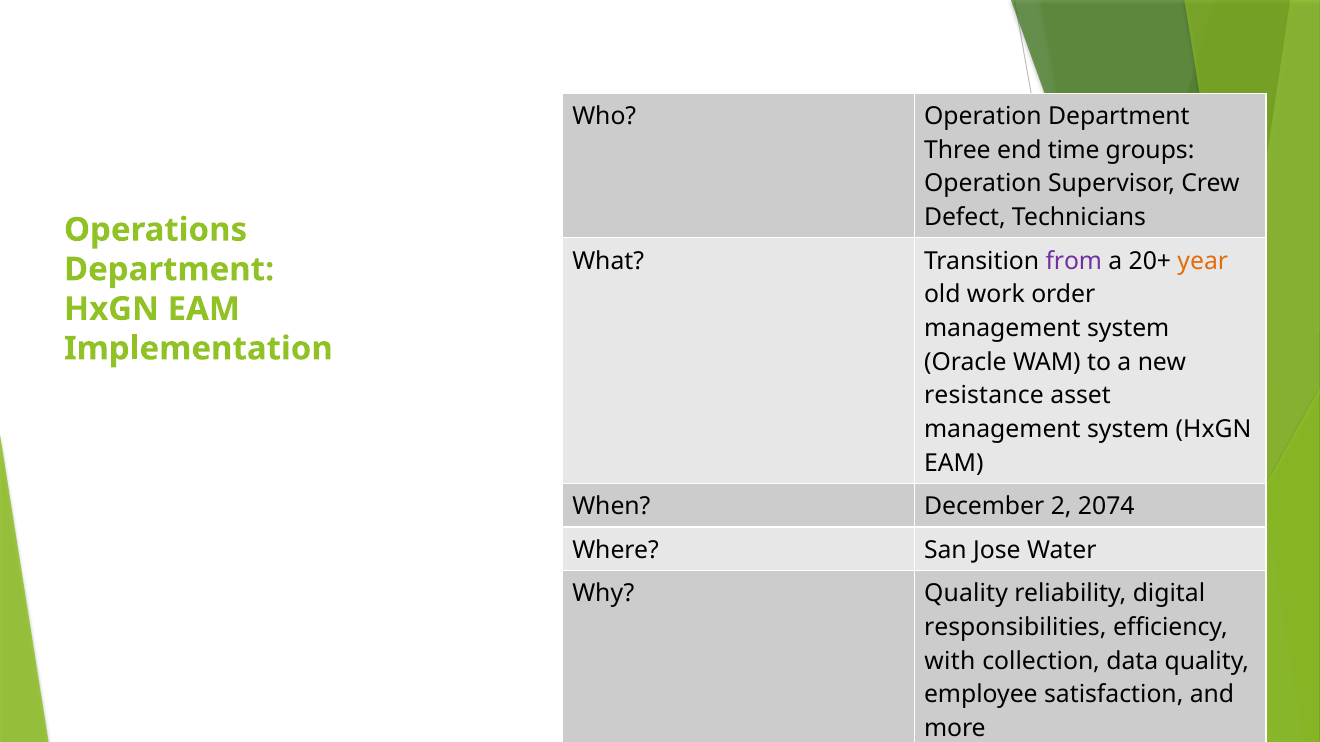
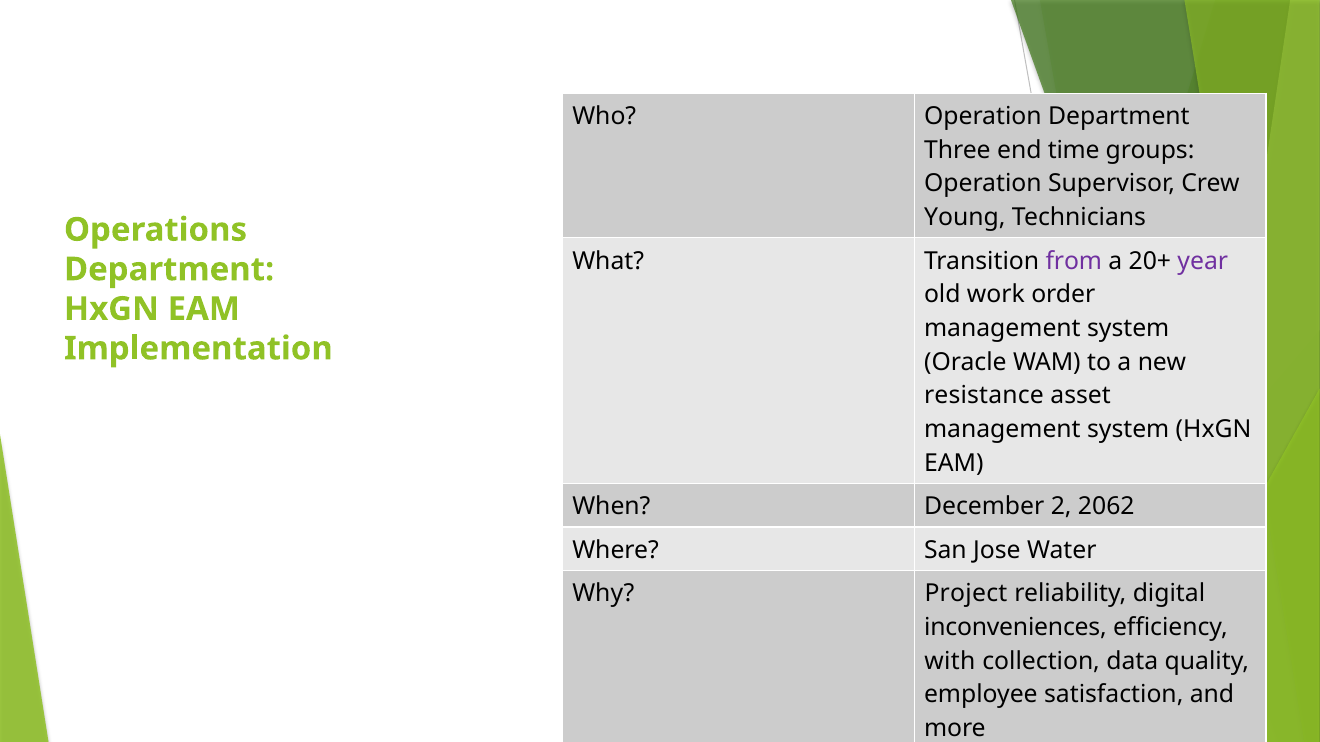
Defect: Defect -> Young
year colour: orange -> purple
2074: 2074 -> 2062
Why Quality: Quality -> Project
responsibilities: responsibilities -> inconveniences
